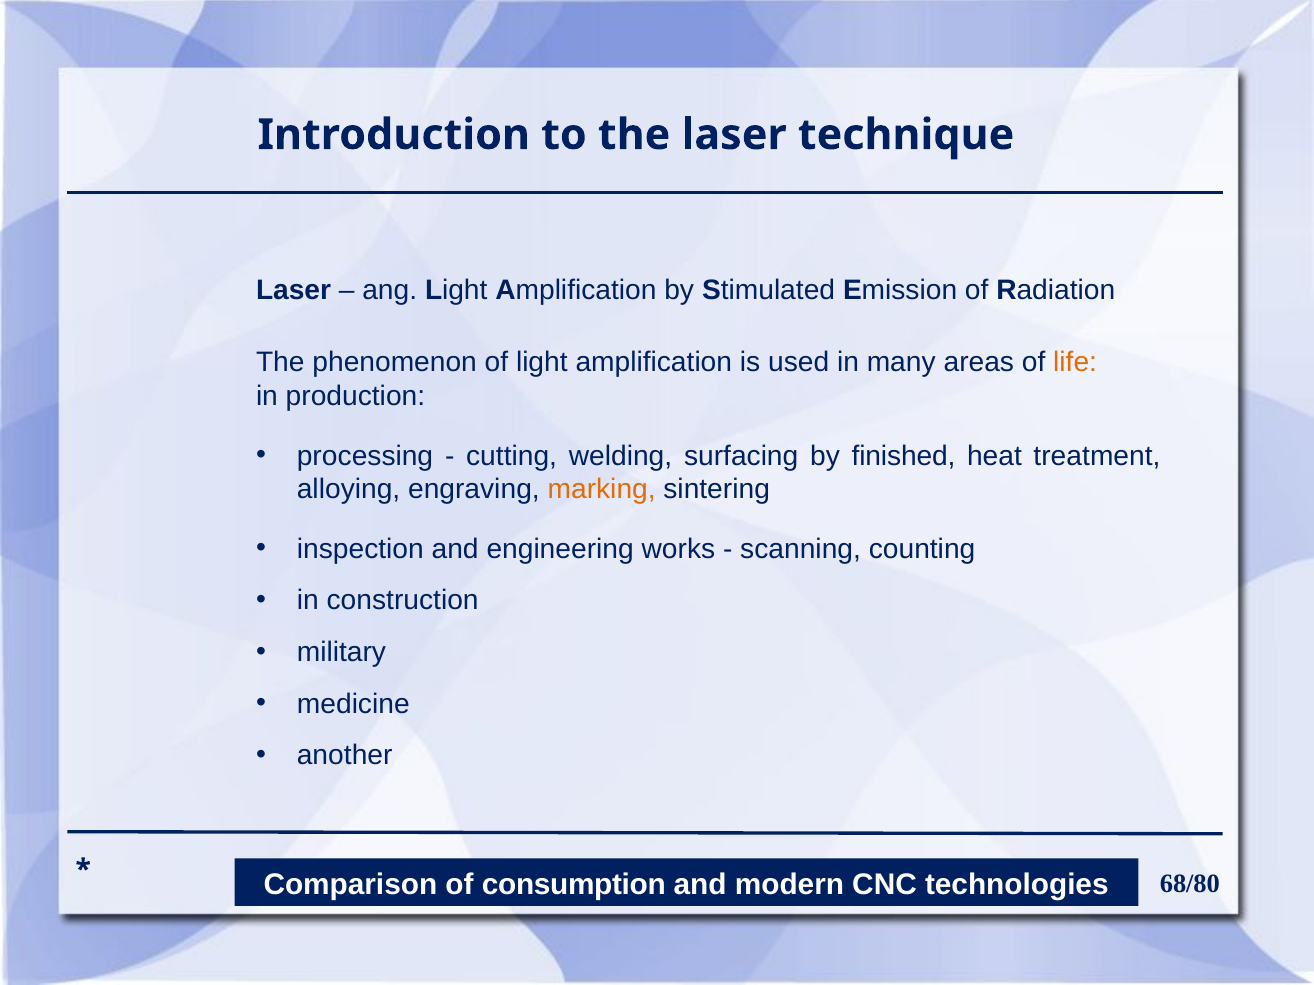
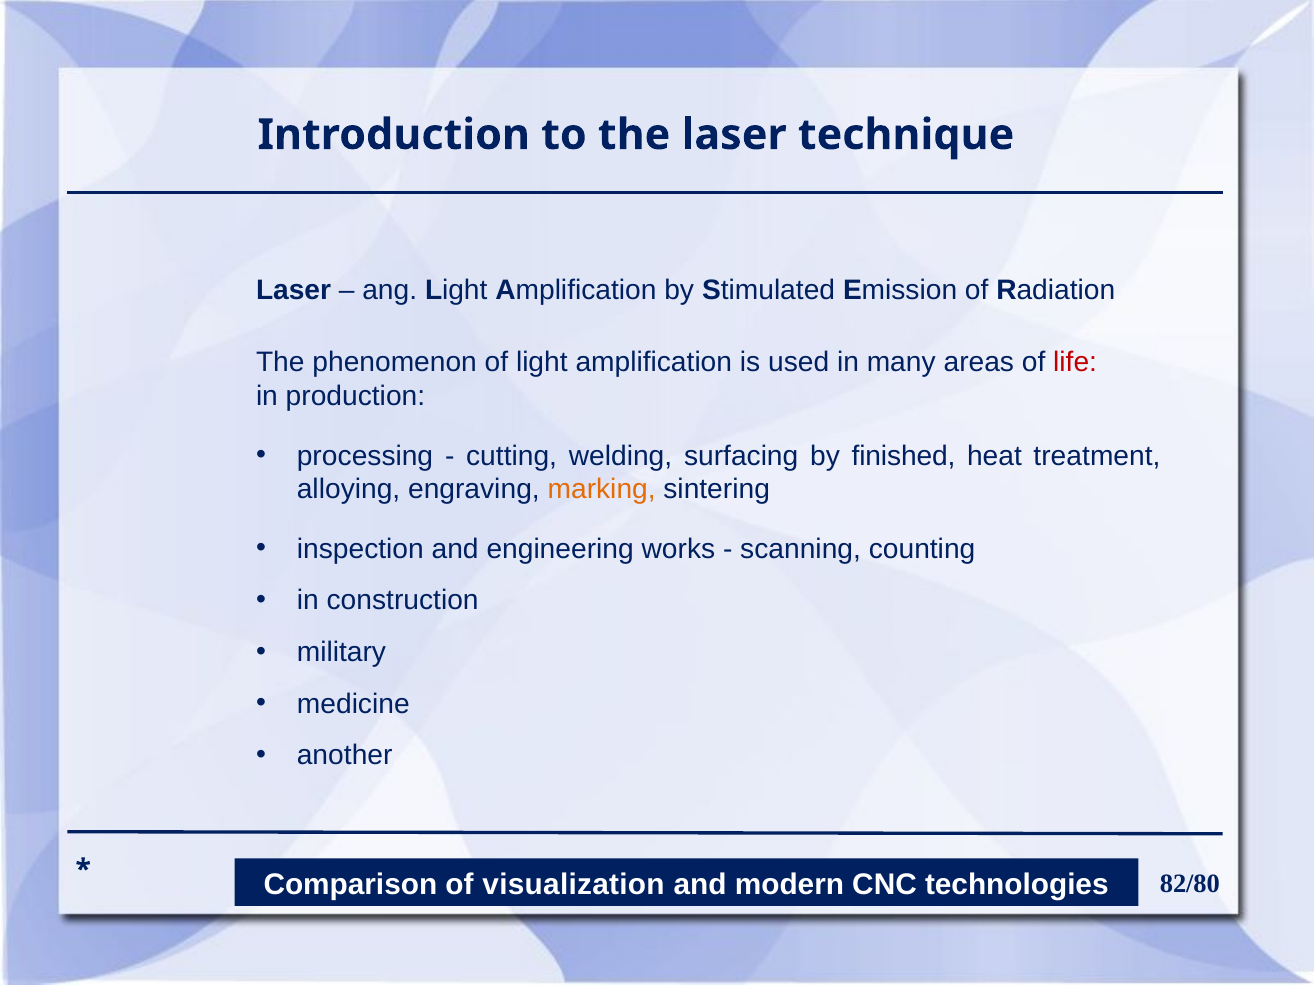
life colour: orange -> red
consumption: consumption -> visualization
68/80: 68/80 -> 82/80
